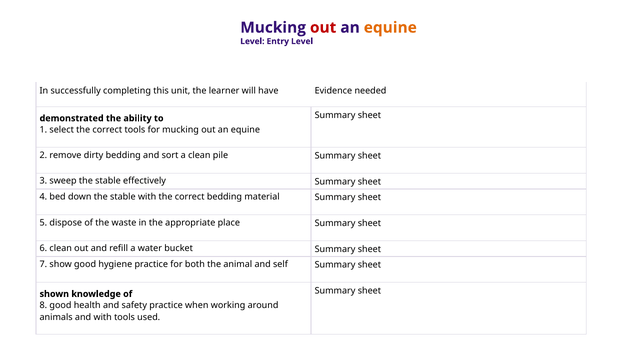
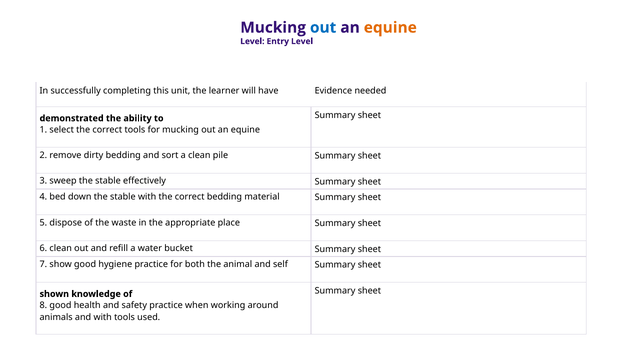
out at (323, 28) colour: red -> blue
